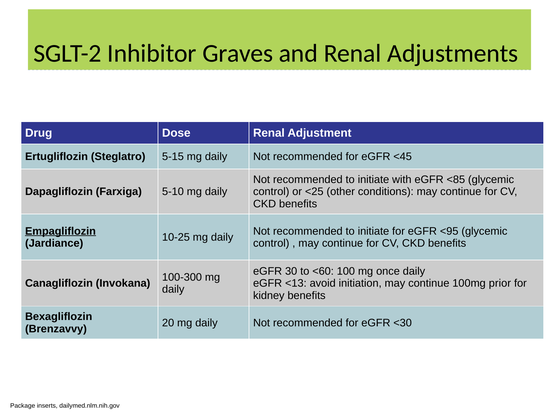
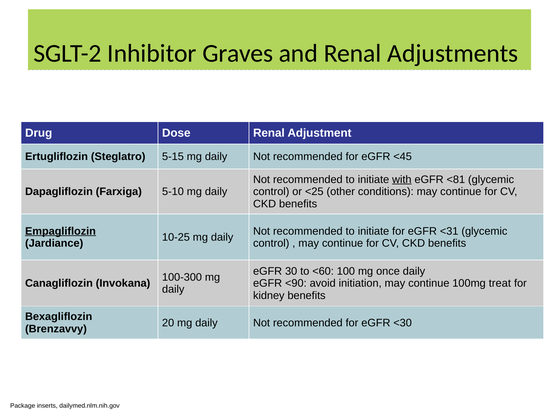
with underline: none -> present
<85: <85 -> <81
<95: <95 -> <31
<13: <13 -> <90
prior: prior -> treat
